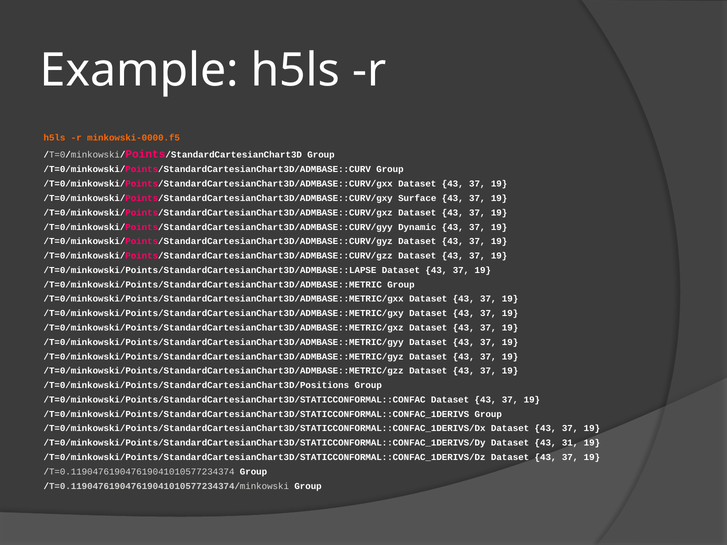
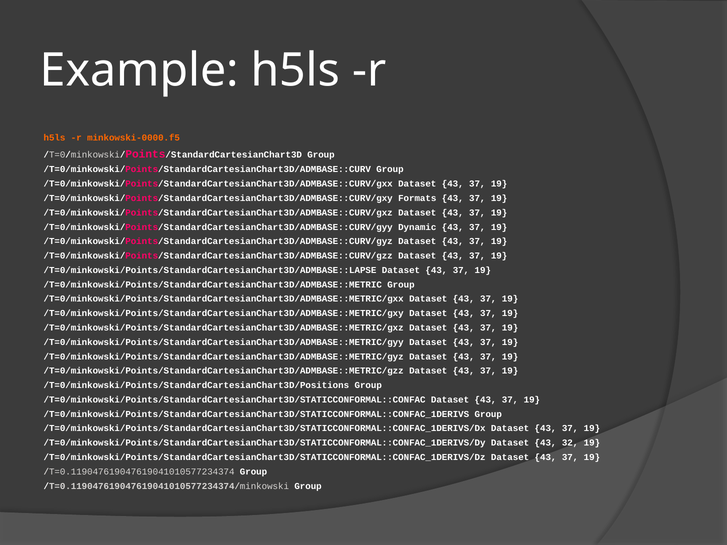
Surface: Surface -> Formats
31: 31 -> 32
